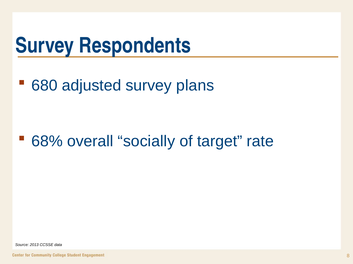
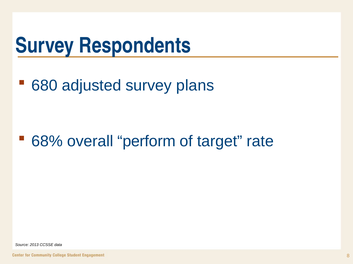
socially: socially -> perform
